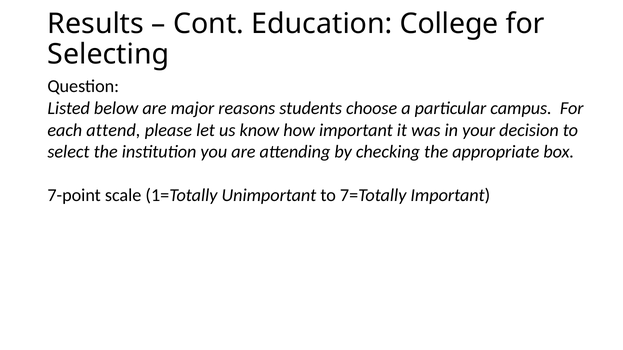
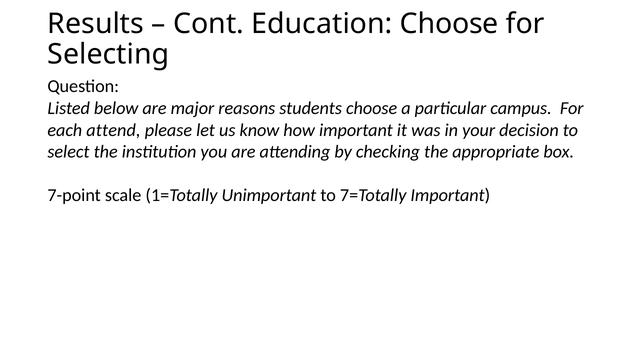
Education College: College -> Choose
